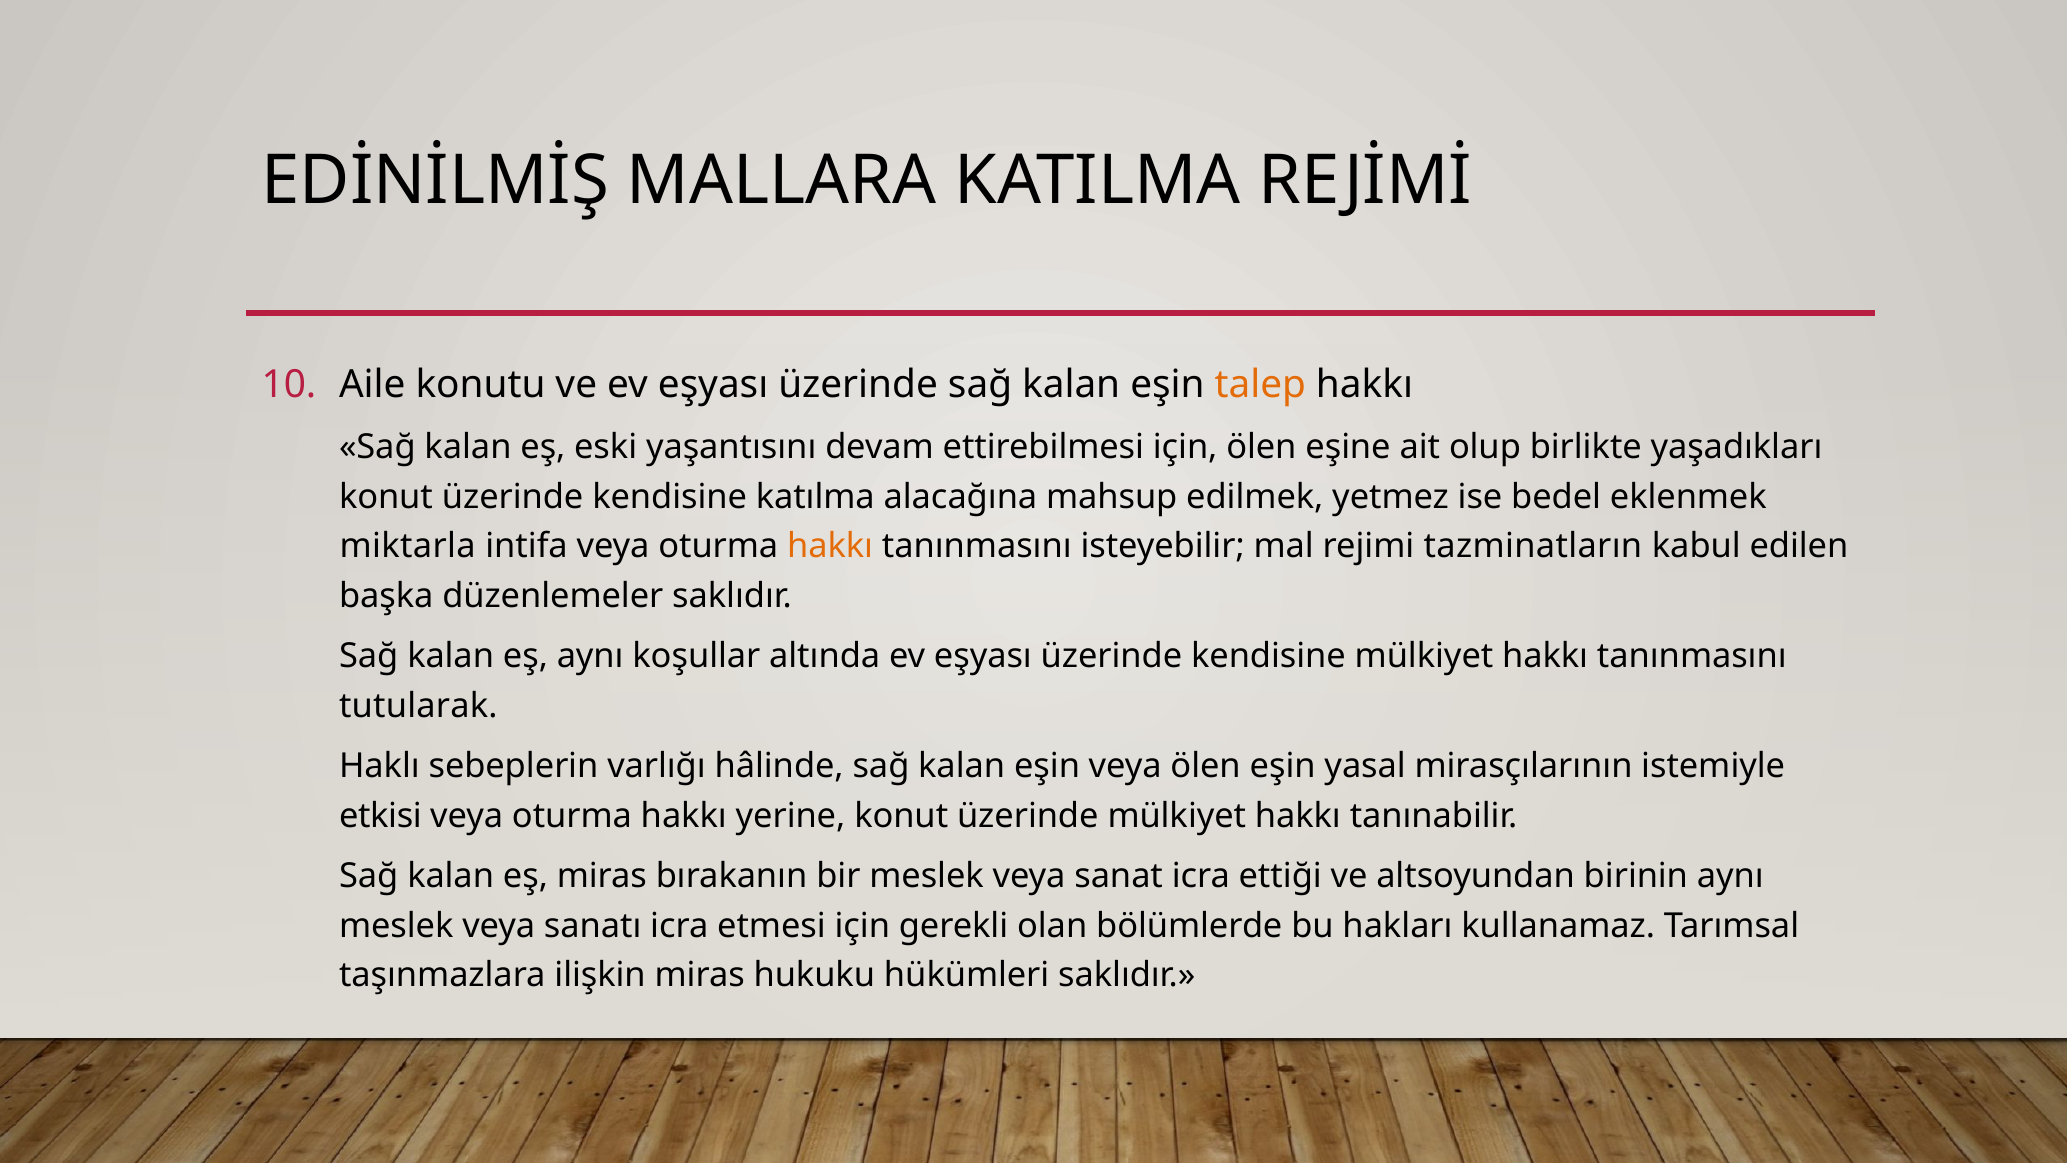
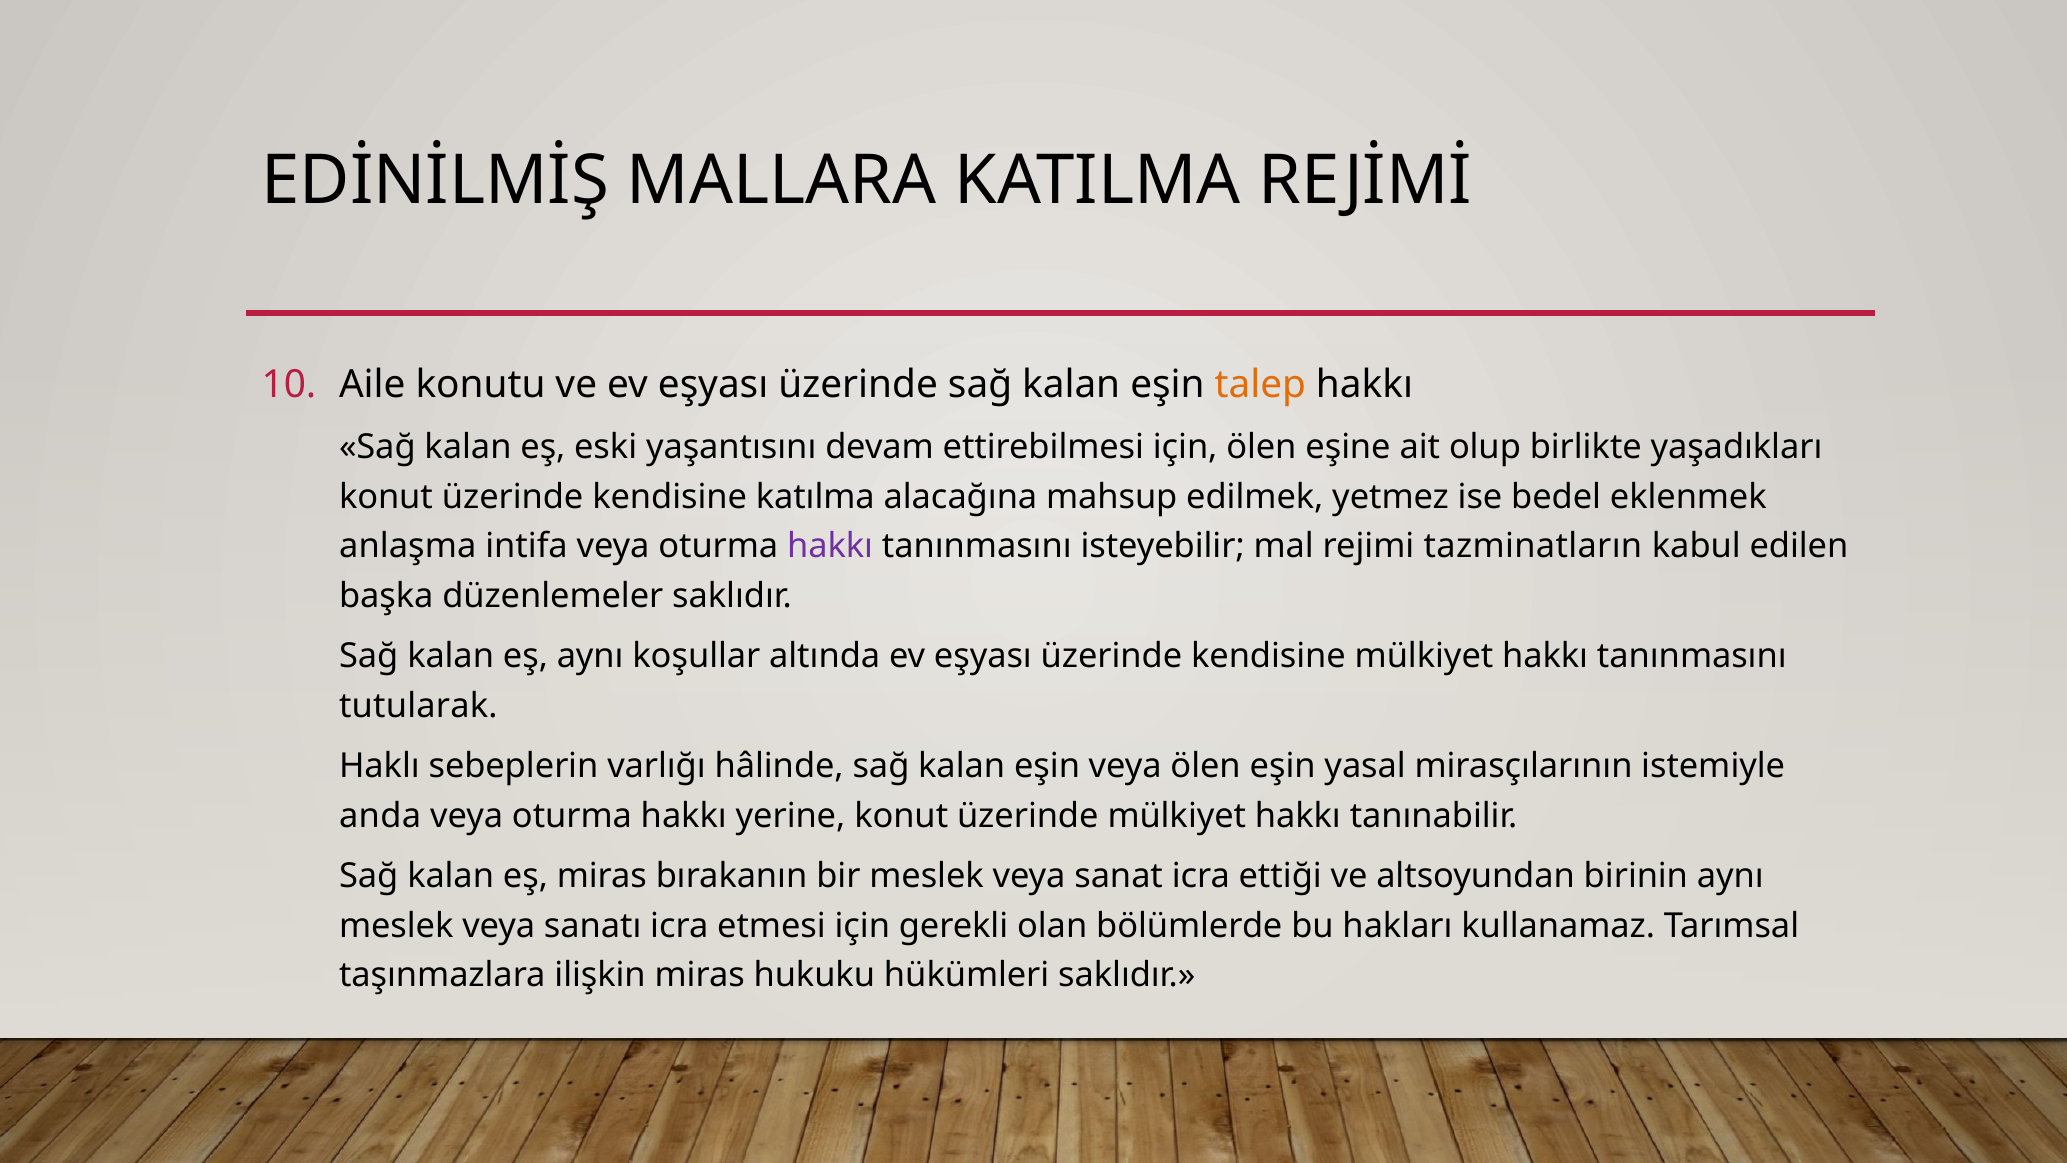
miktarla: miktarla -> anlaşma
hakkı at (830, 546) colour: orange -> purple
etkisi: etkisi -> anda
